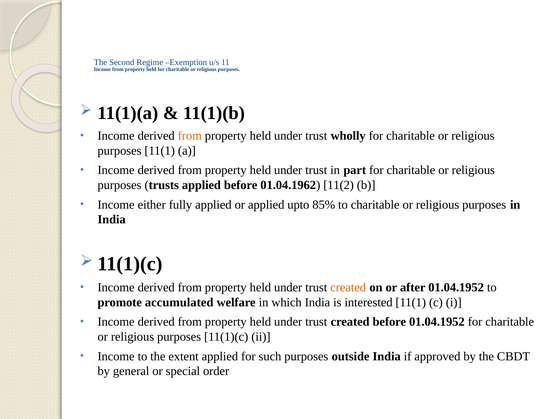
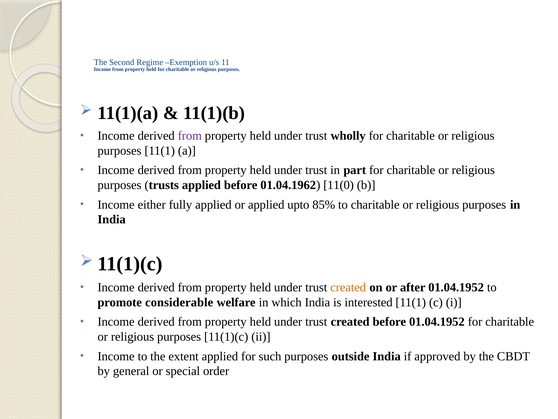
from at (190, 136) colour: orange -> purple
11(2: 11(2 -> 11(0
accumulated: accumulated -> considerable
